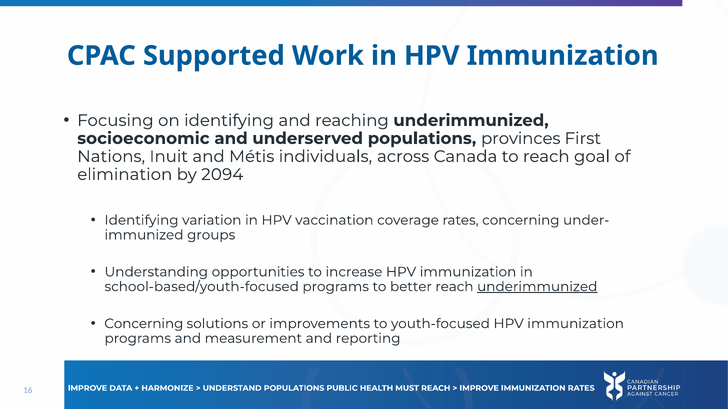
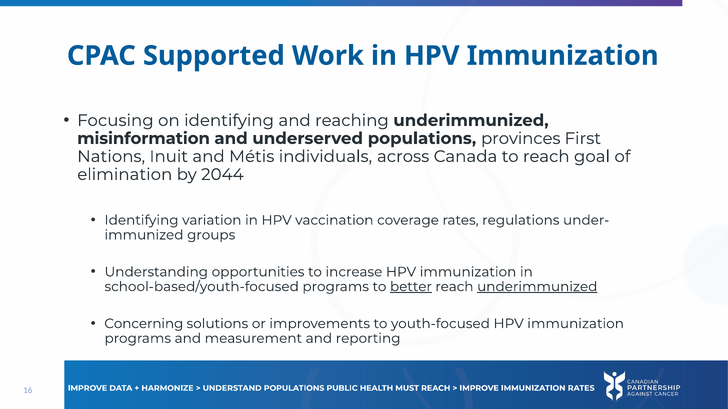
socioeconomic: socioeconomic -> misinformation
2094: 2094 -> 2044
rates concerning: concerning -> regulations
better underline: none -> present
